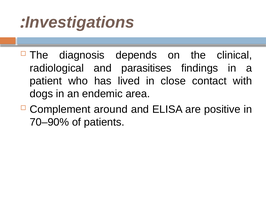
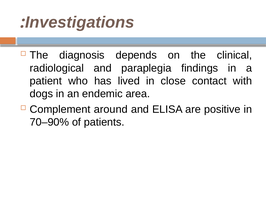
parasitises: parasitises -> paraplegia
